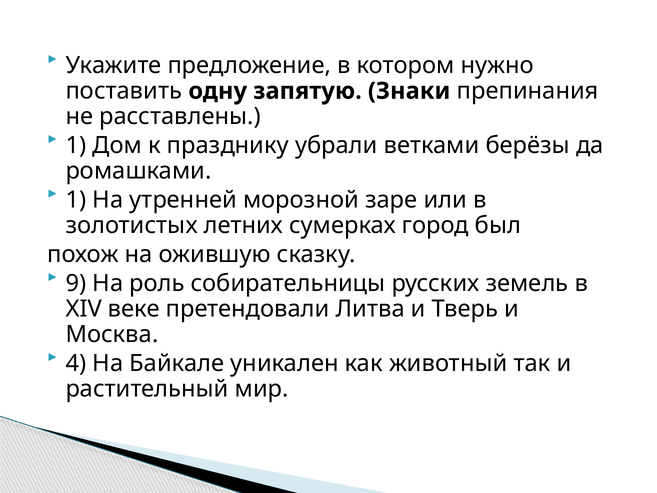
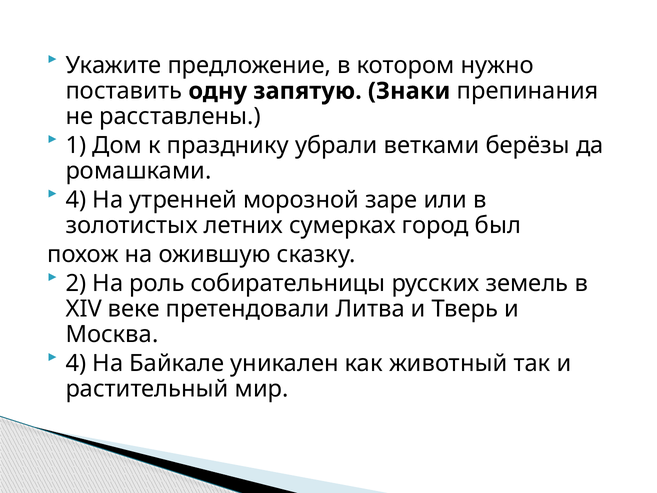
1 at (76, 200): 1 -> 4
9: 9 -> 2
